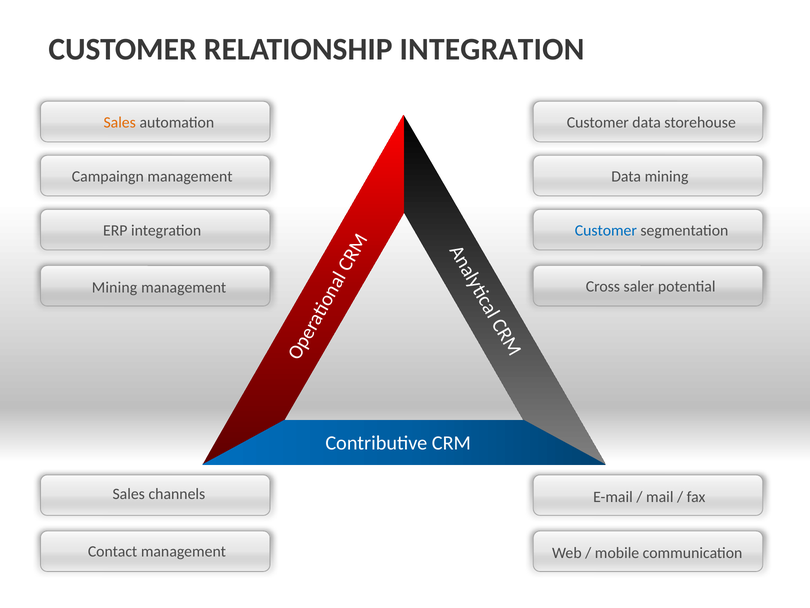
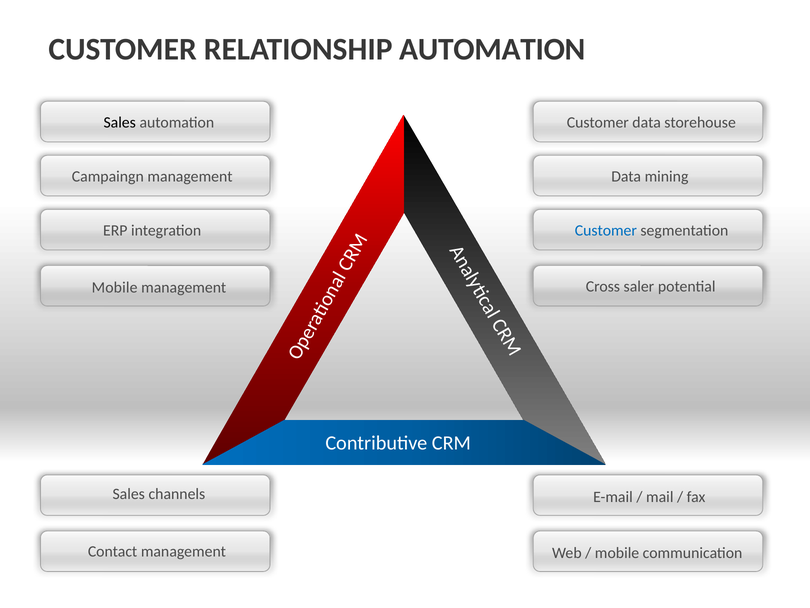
RELATIONSHIP INTEGRATION: INTEGRATION -> AUTOMATION
Sales at (120, 123) colour: orange -> black
Mining at (115, 287): Mining -> Mobile
